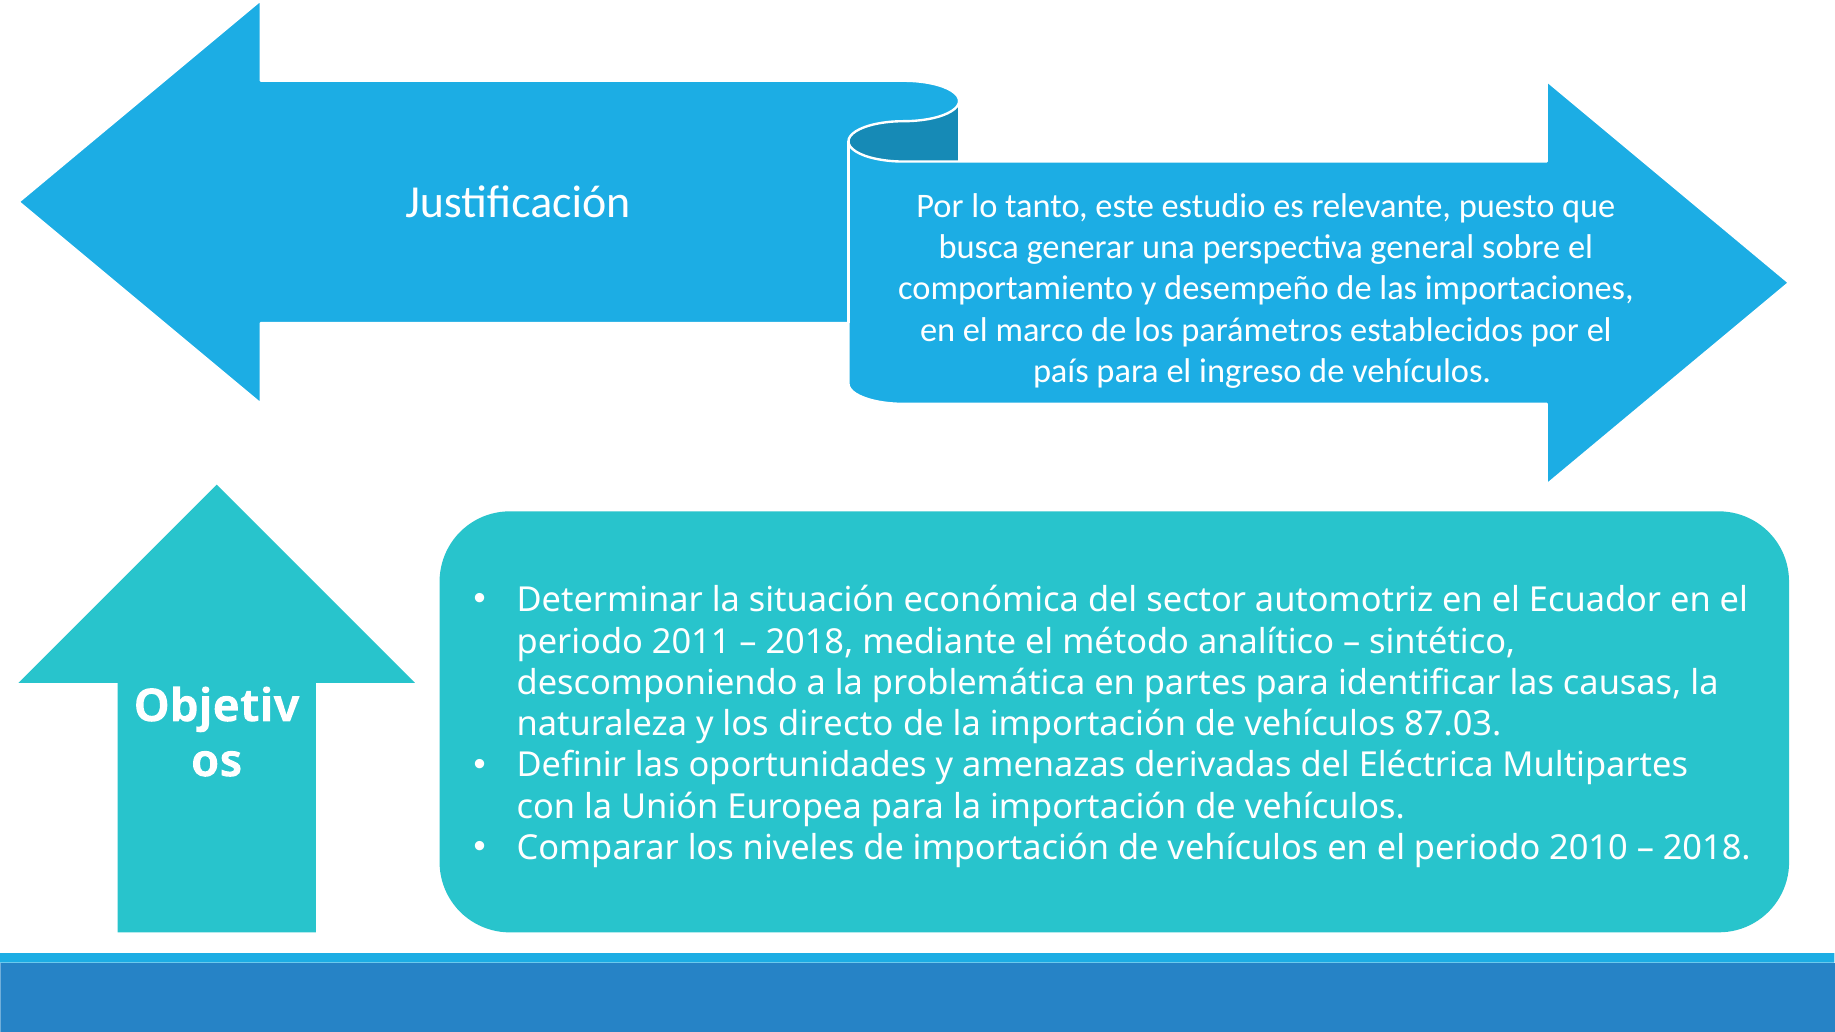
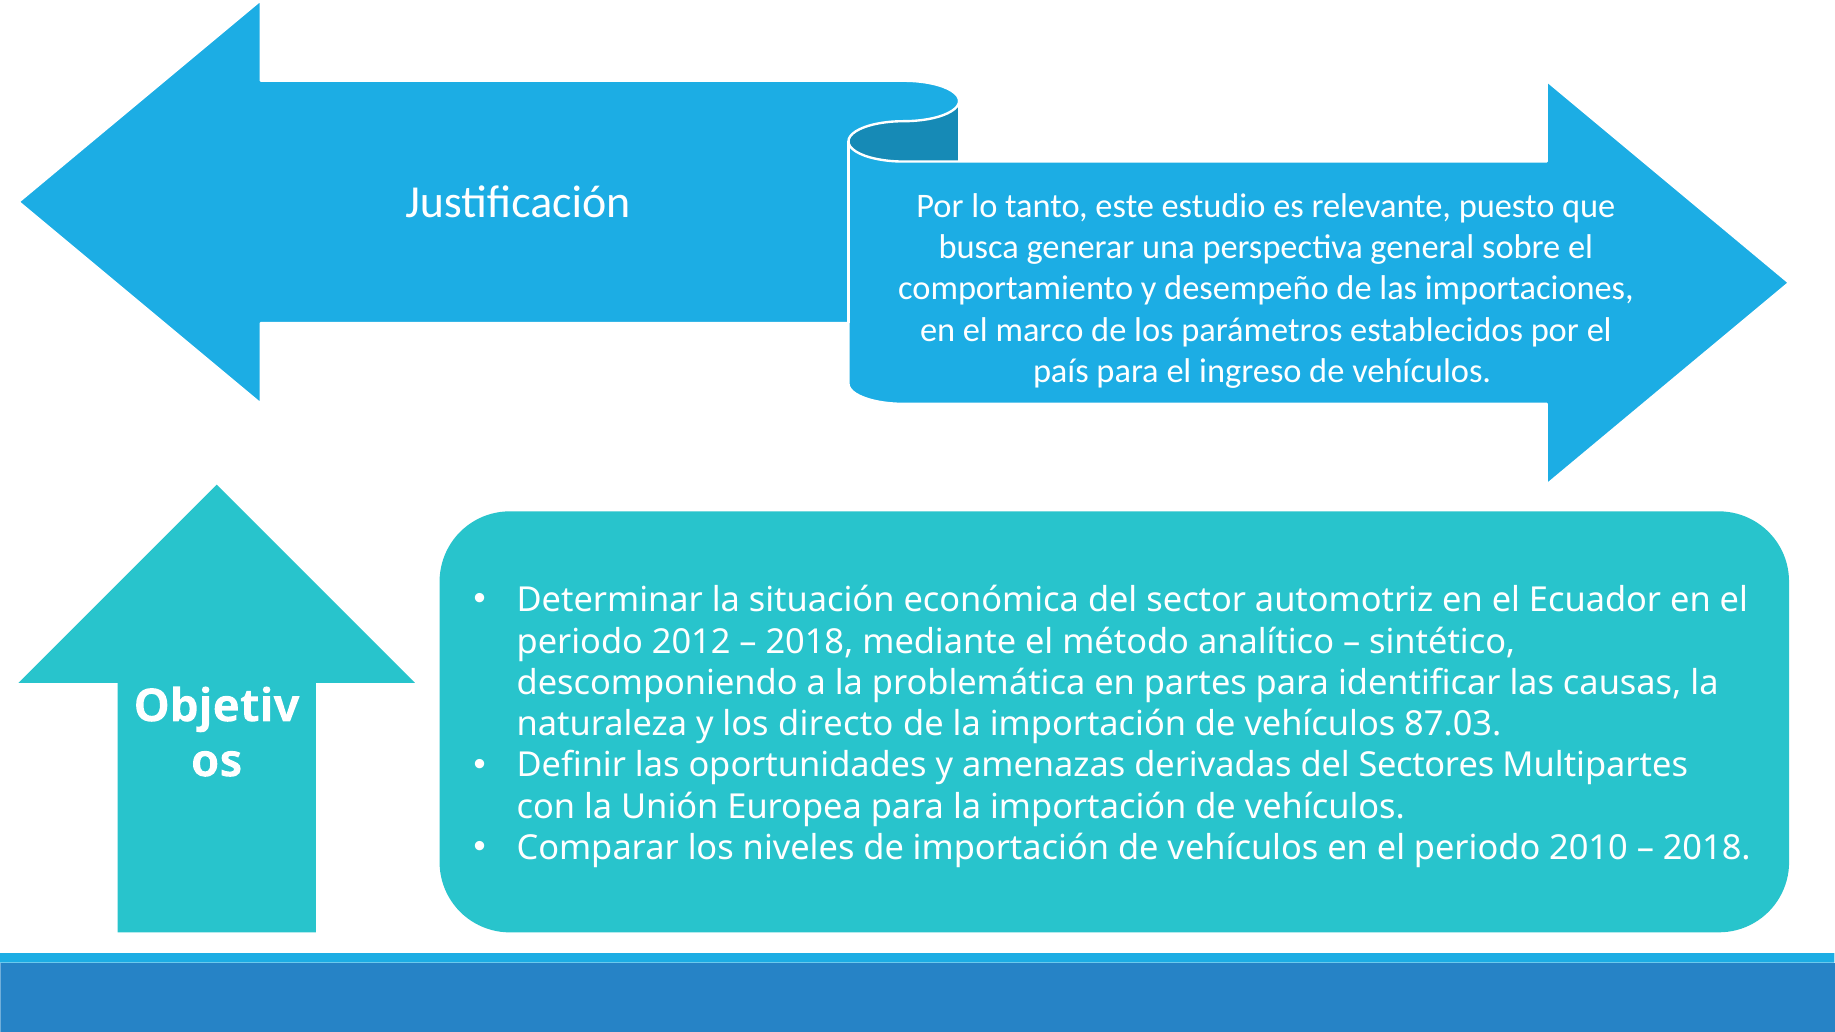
2011: 2011 -> 2012
Eléctrica: Eléctrica -> Sectores
